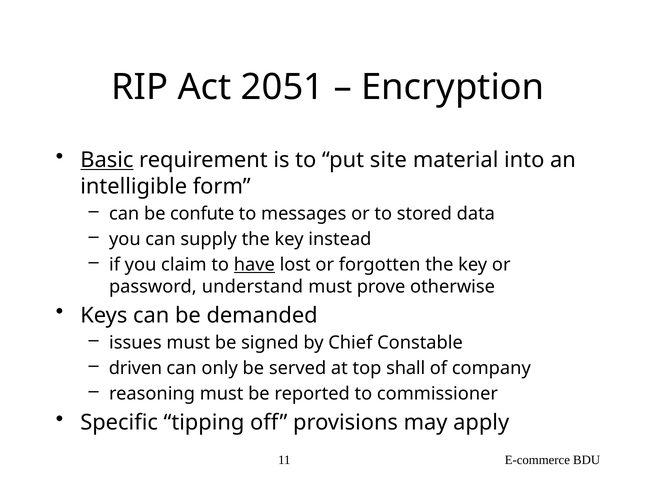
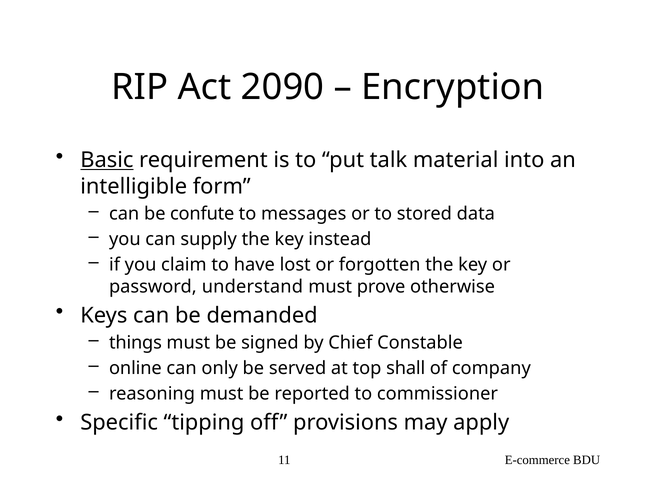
2051: 2051 -> 2090
site: site -> talk
have underline: present -> none
issues: issues -> things
driven: driven -> online
